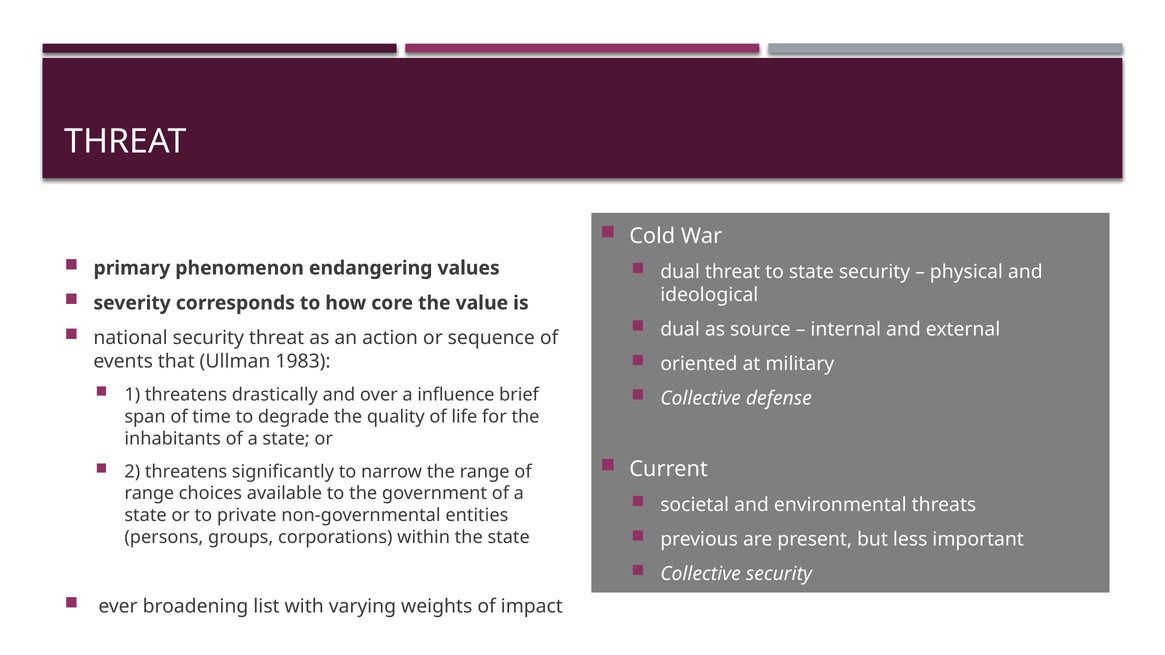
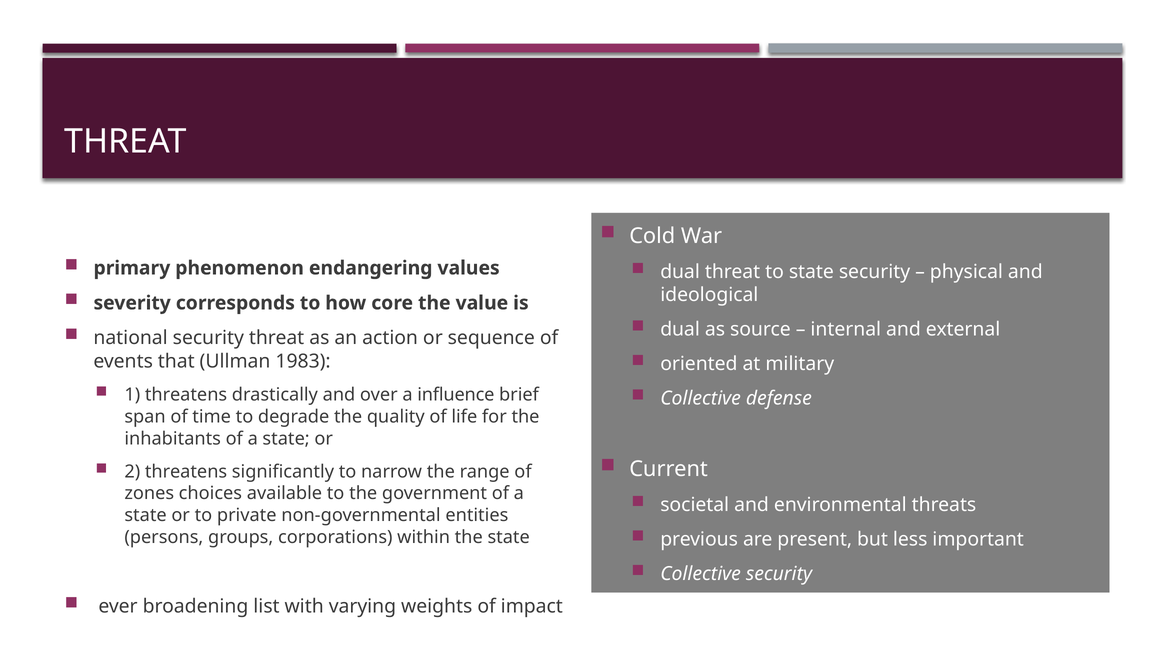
range at (149, 494): range -> zones
